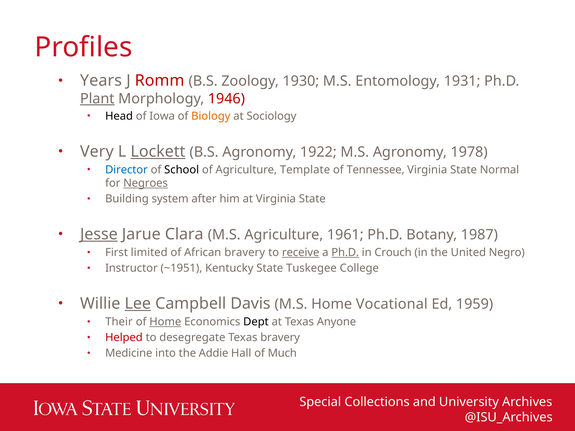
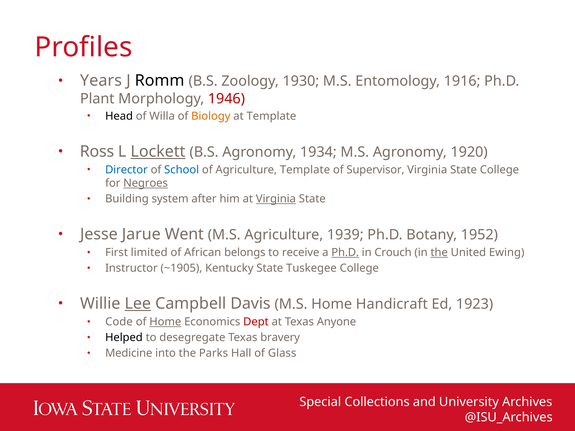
Romm colour: red -> black
1931: 1931 -> 1916
Plant underline: present -> none
Iowa: Iowa -> Willa
at Sociology: Sociology -> Template
Very: Very -> Ross
1922: 1922 -> 1934
1978: 1978 -> 1920
School colour: black -> blue
Tennessee: Tennessee -> Supervisor
State Normal: Normal -> College
Virginia at (276, 199) underline: none -> present
Jesse underline: present -> none
Clara: Clara -> Went
1961: 1961 -> 1939
1987: 1987 -> 1952
African bravery: bravery -> belongs
receive underline: present -> none
the at (439, 253) underline: none -> present
Negro: Negro -> Ewing
~1951: ~1951 -> ~1905
Vocational: Vocational -> Handicraft
1959: 1959 -> 1923
Their: Their -> Code
Dept colour: black -> red
Helped colour: red -> black
Addie: Addie -> Parks
Much: Much -> Glass
